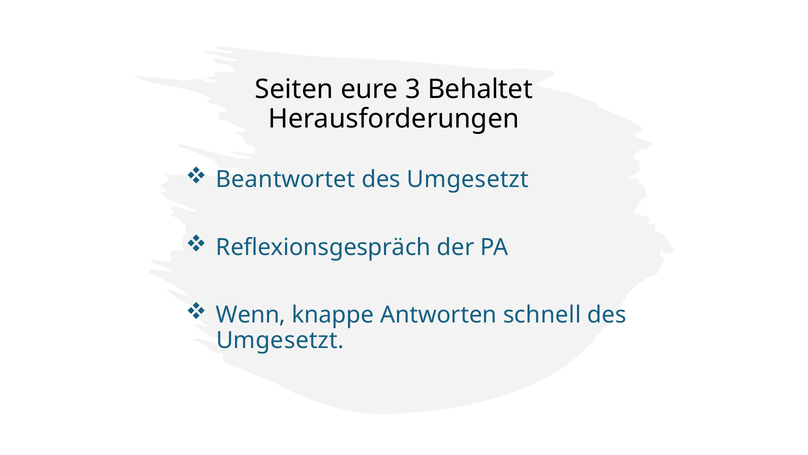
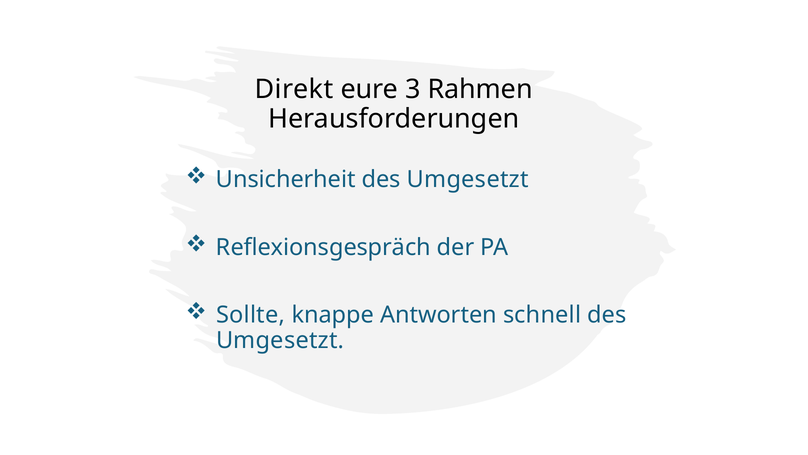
Seiten: Seiten -> Direkt
Behaltet: Behaltet -> Rahmen
Beantwortet: Beantwortet -> Unsicherheit
Wenn: Wenn -> Sollte
